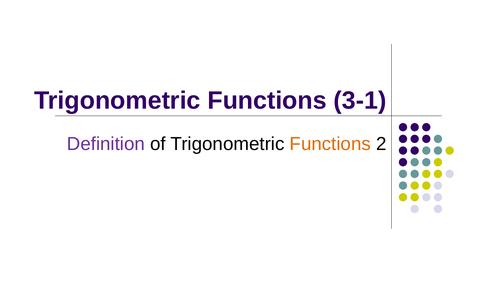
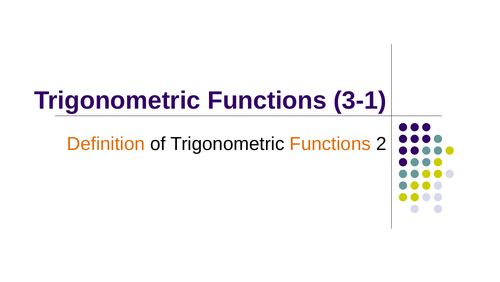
Definition colour: purple -> orange
